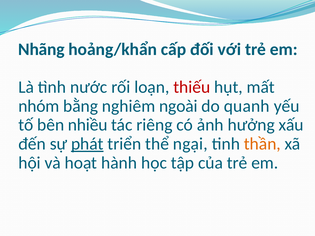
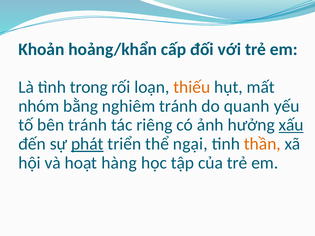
Nhãng: Nhãng -> Khoản
nước: nước -> trong
thiếu colour: red -> orange
nghiêm ngoài: ngoài -> tránh
bên nhiều: nhiều -> tránh
xấu underline: none -> present
hành: hành -> hàng
